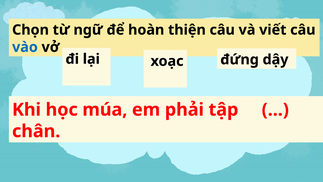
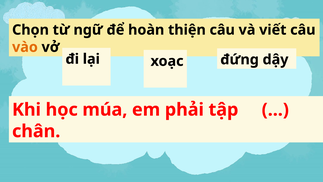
vào colour: blue -> orange
